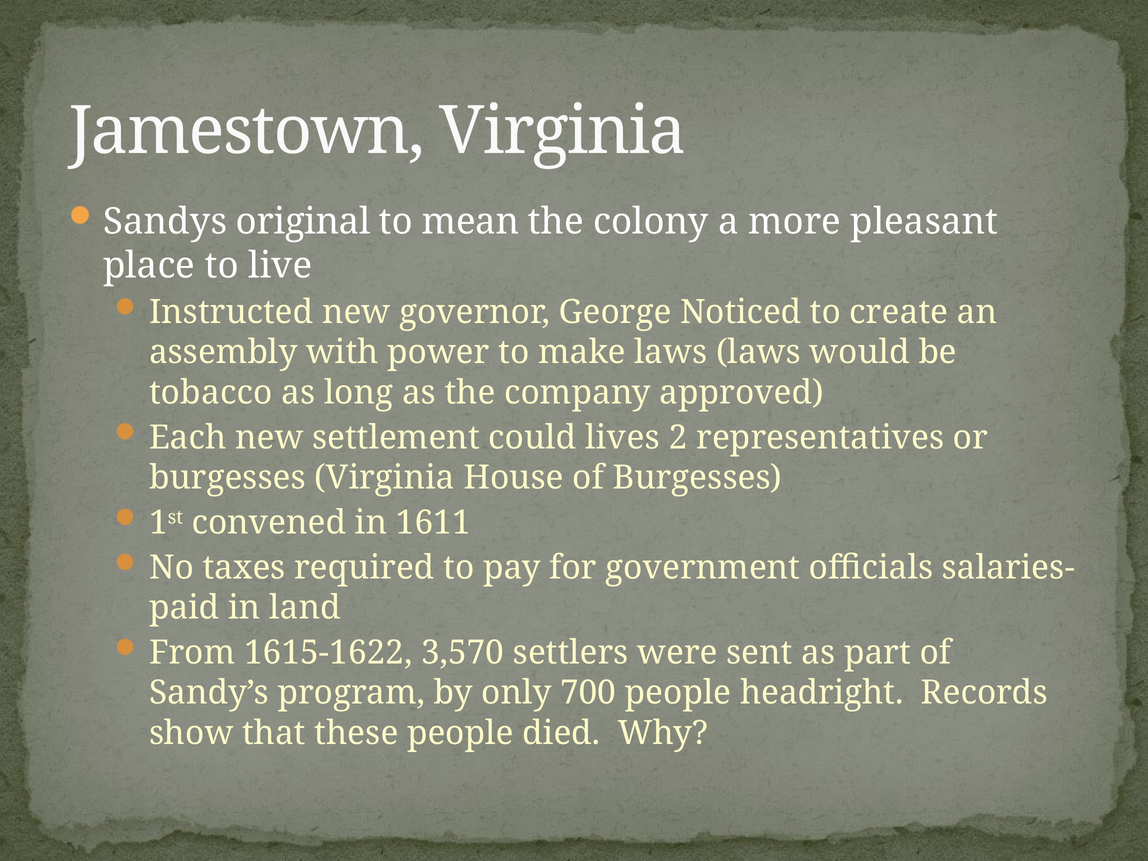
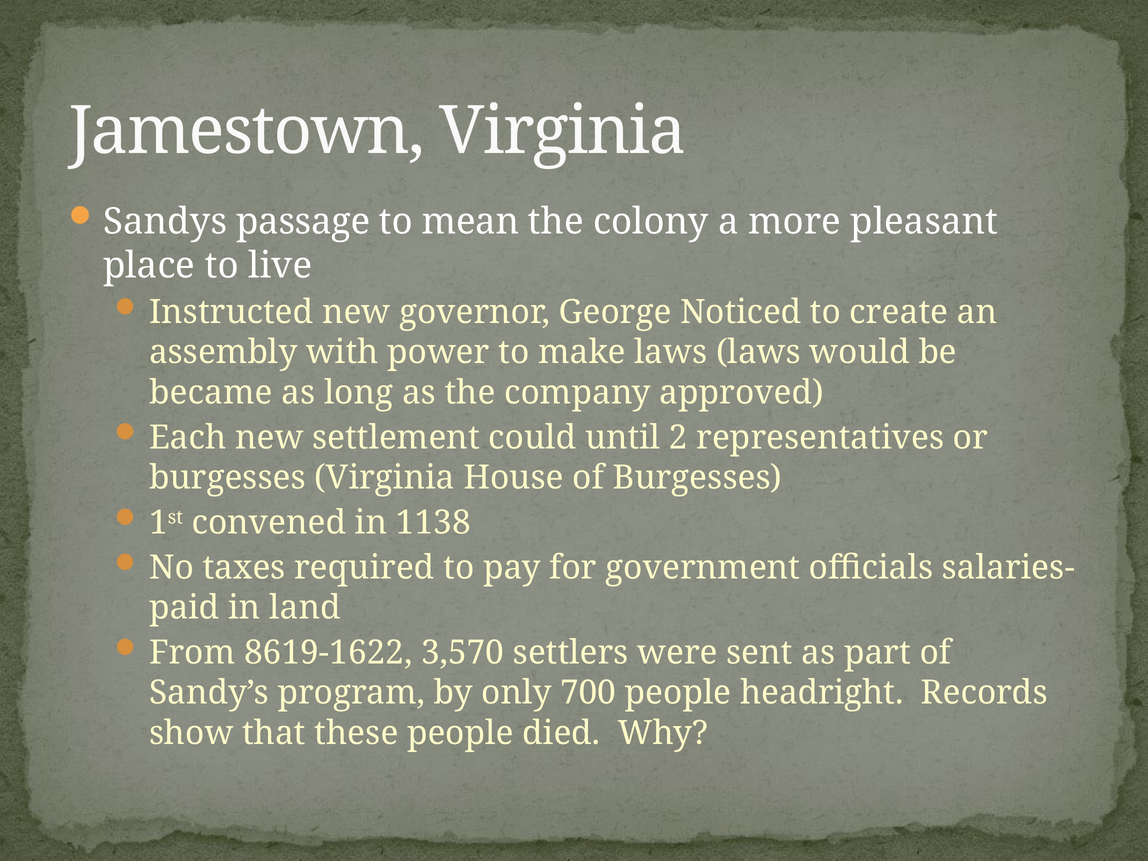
original: original -> passage
tobacco: tobacco -> became
lives: lives -> until
1611: 1611 -> 1138
1615-1622: 1615-1622 -> 8619-1622
